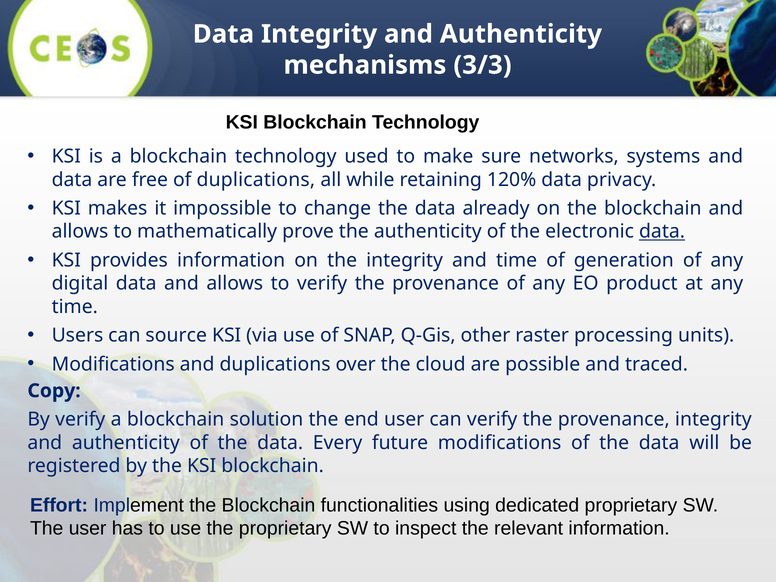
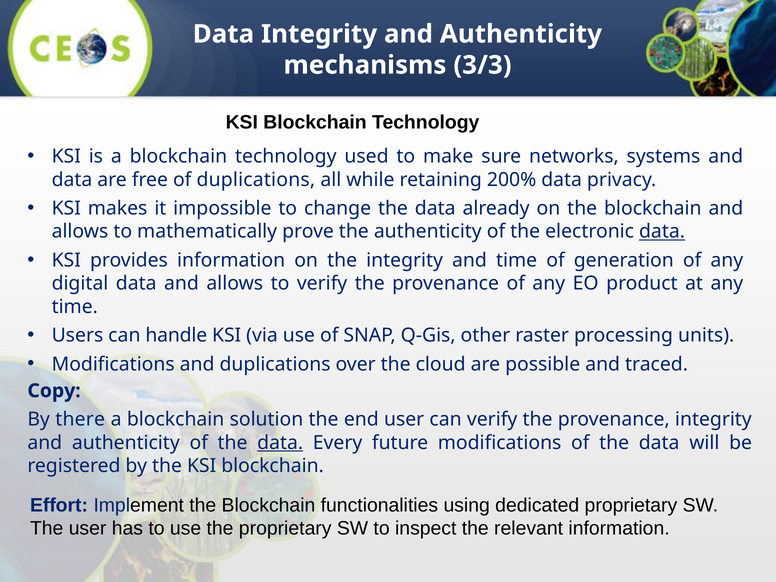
120%: 120% -> 200%
source: source -> handle
By verify: verify -> there
data at (280, 443) underline: none -> present
